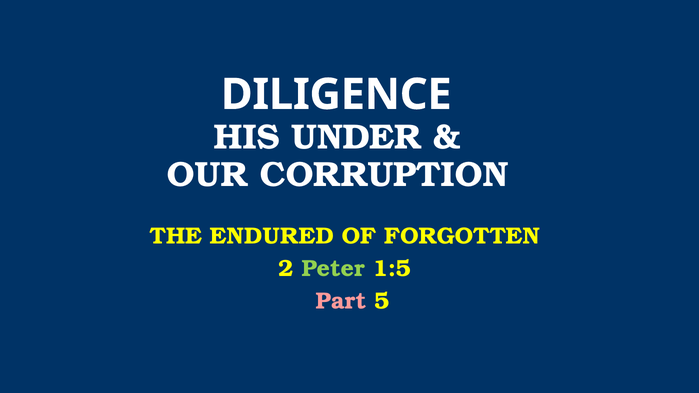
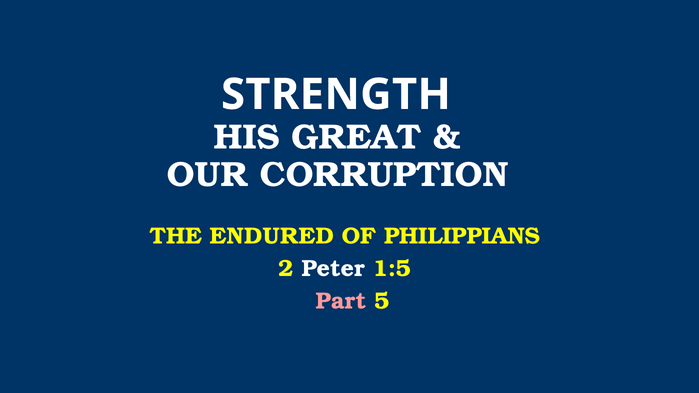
DILIGENCE: DILIGENCE -> STRENGTH
UNDER: UNDER -> GREAT
FORGOTTEN: FORGOTTEN -> PHILIPPIANS
Peter colour: light green -> white
